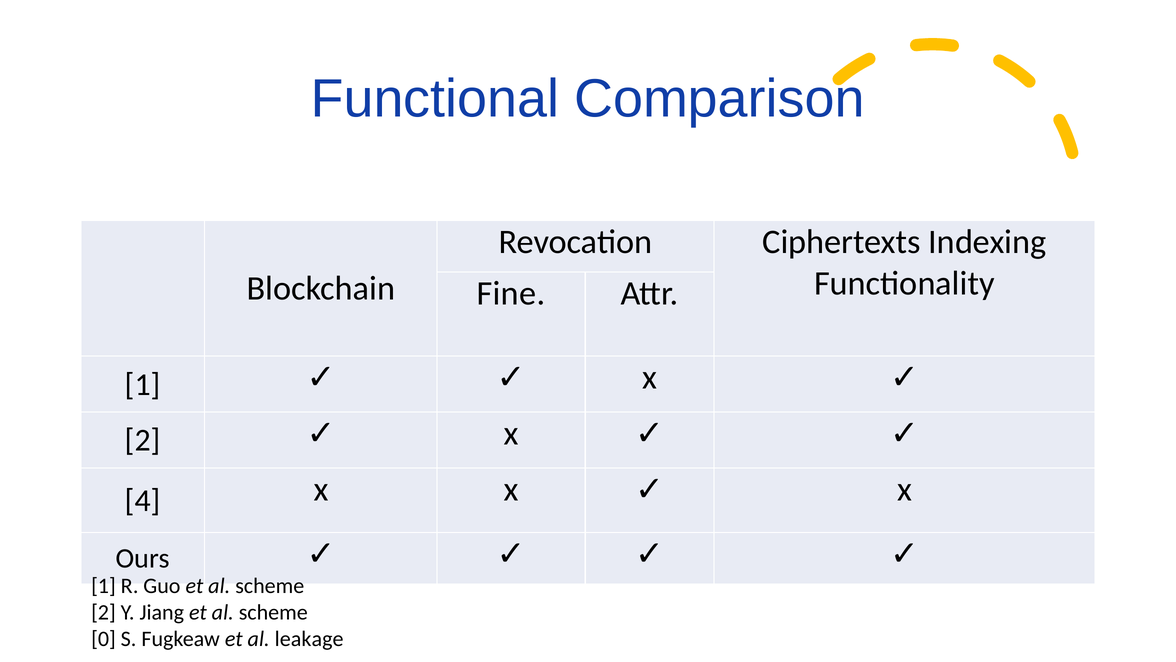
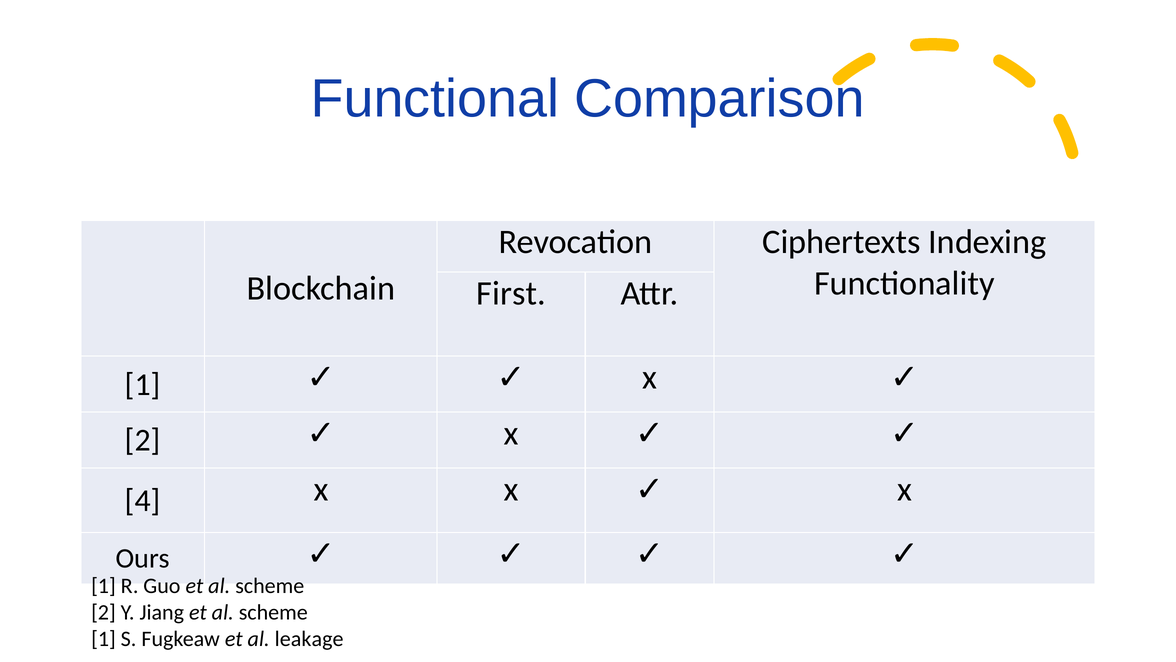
Fine: Fine -> First
0 at (104, 639): 0 -> 1
